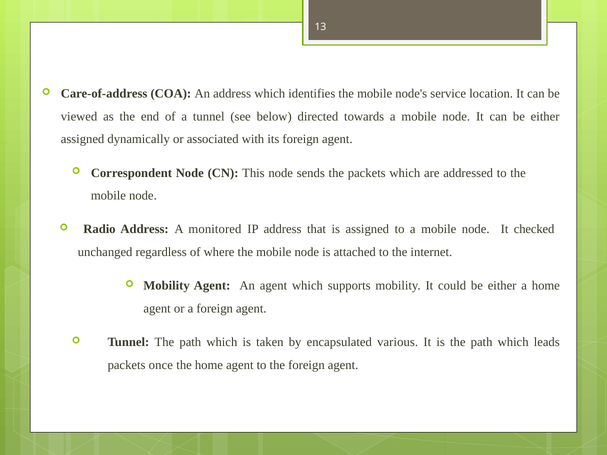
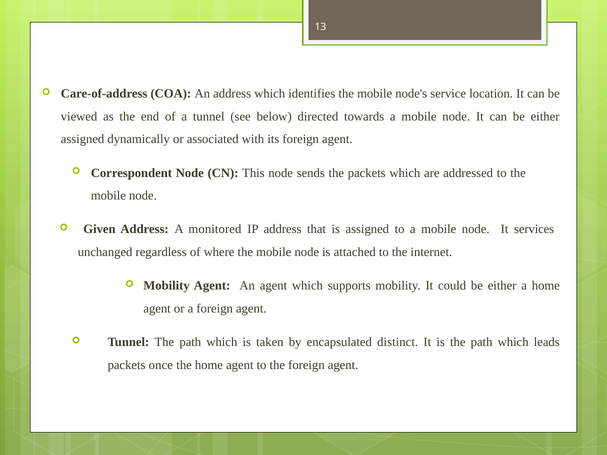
Radio: Radio -> Given
checked: checked -> services
various: various -> distinct
